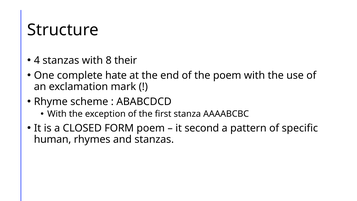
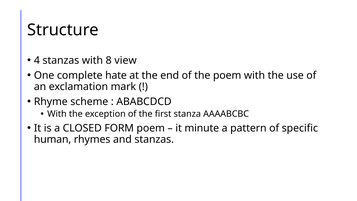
their: their -> view
second: second -> minute
